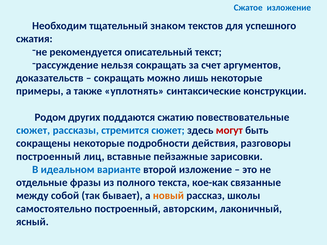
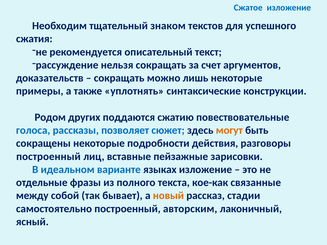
сюжет at (33, 130): сюжет -> голоса
стремится: стремится -> позволяет
могут colour: red -> orange
второй: второй -> языках
школы: школы -> стадии
